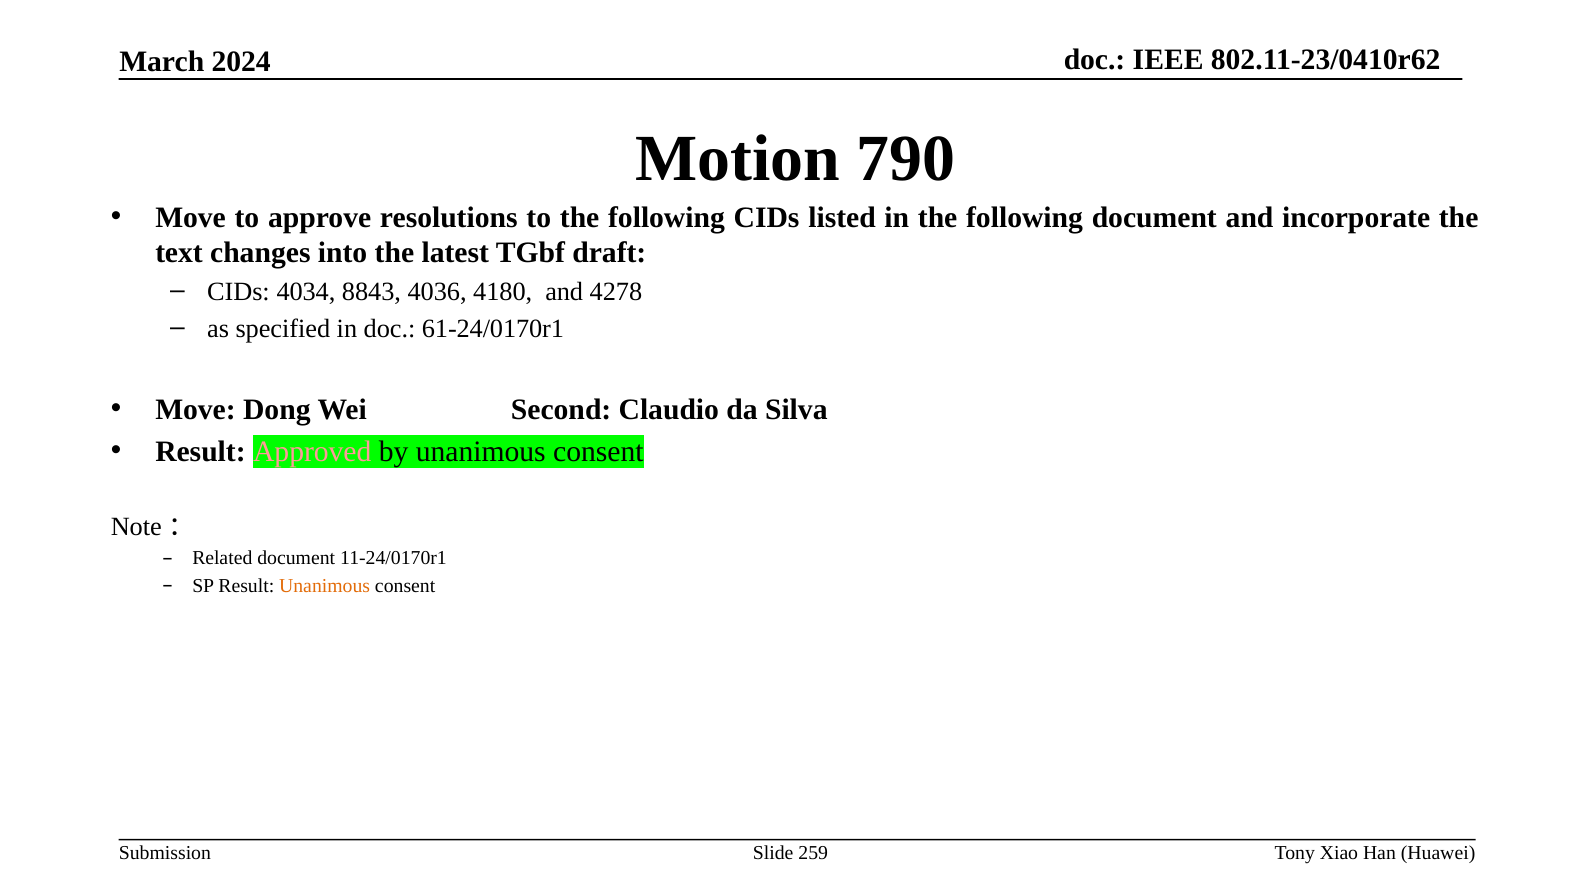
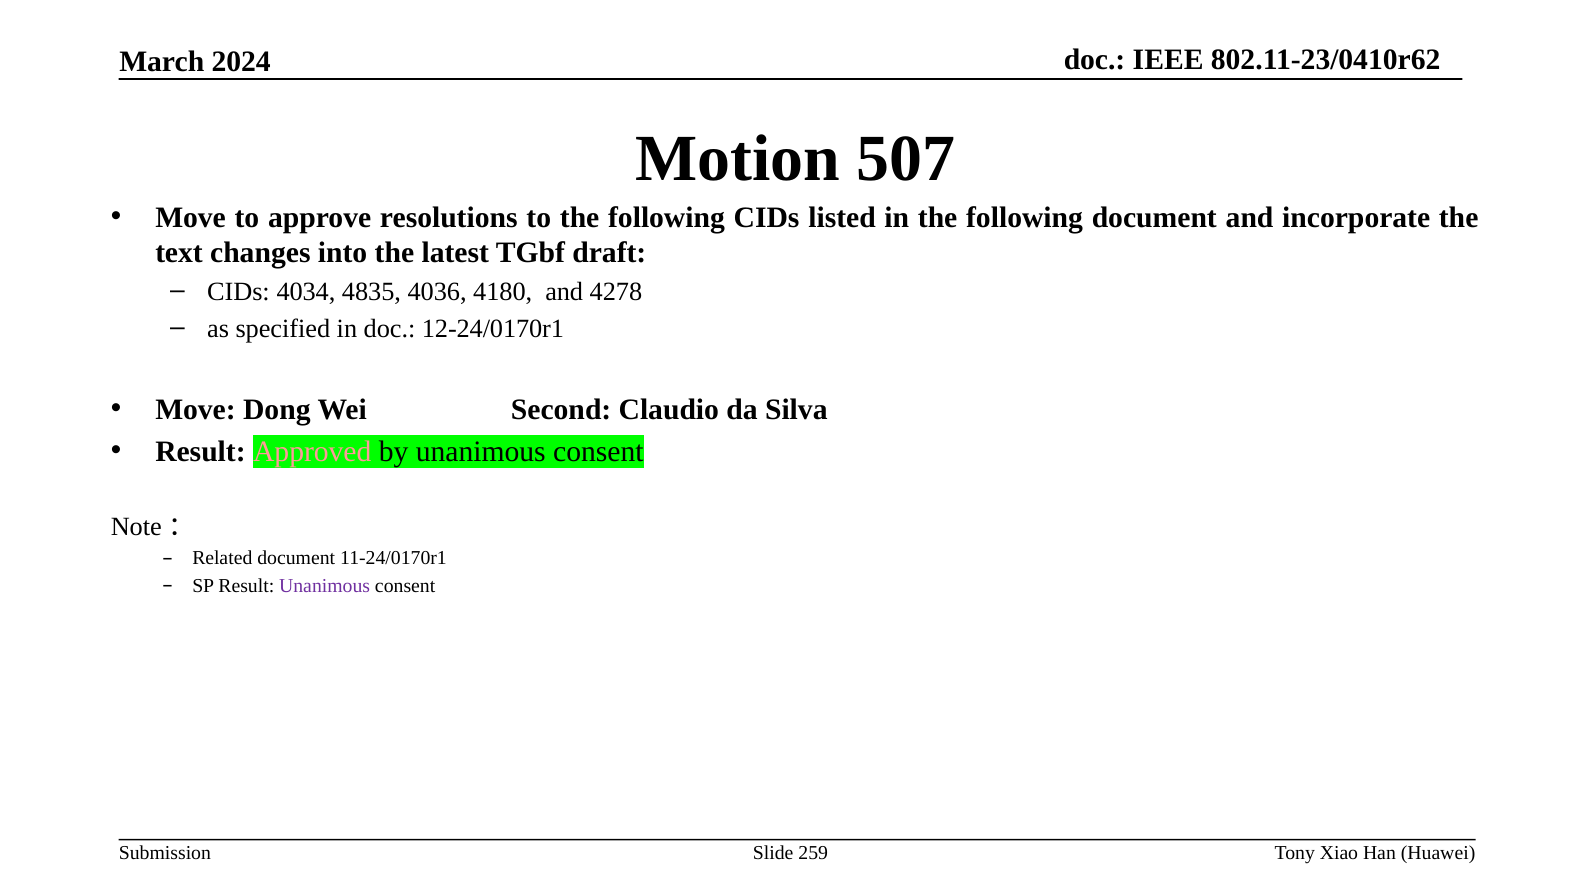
790: 790 -> 507
8843: 8843 -> 4835
61-24/0170r1: 61-24/0170r1 -> 12-24/0170r1
Unanimous at (325, 586) colour: orange -> purple
